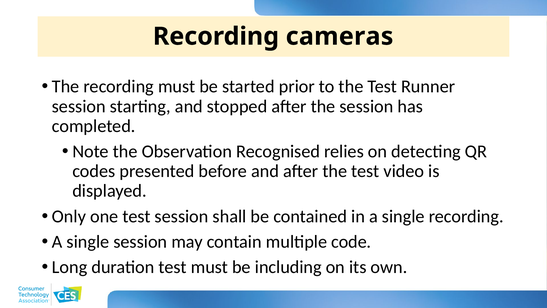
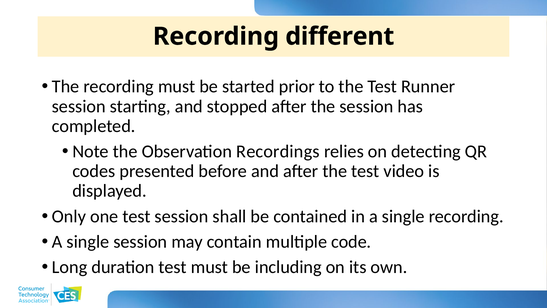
cameras: cameras -> different
Recognised: Recognised -> Recordings
